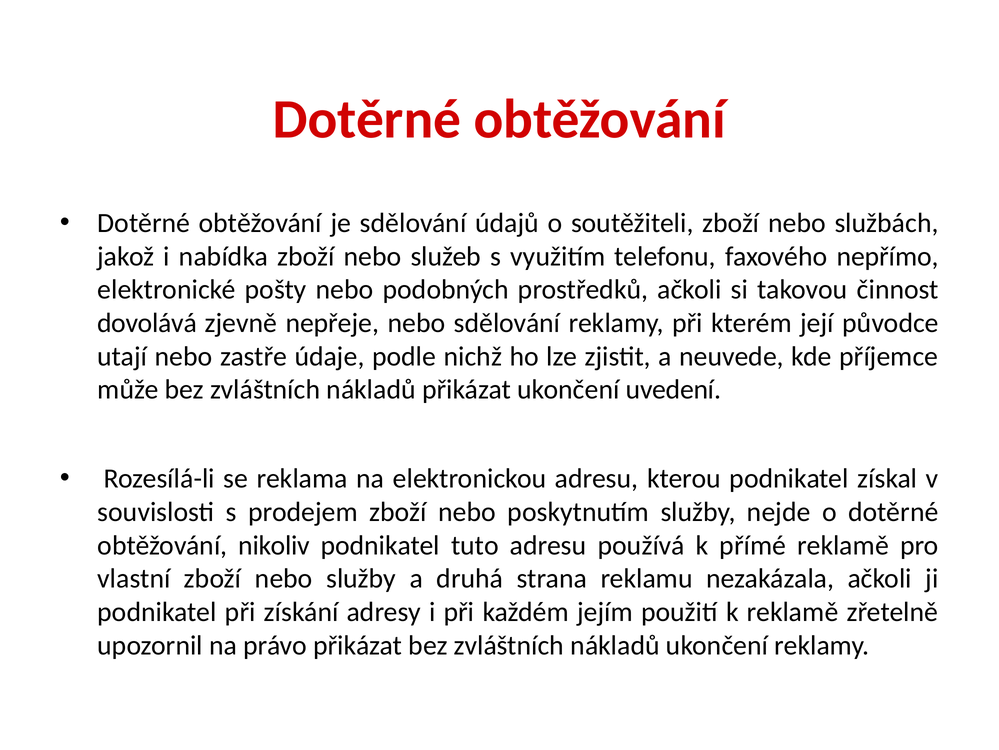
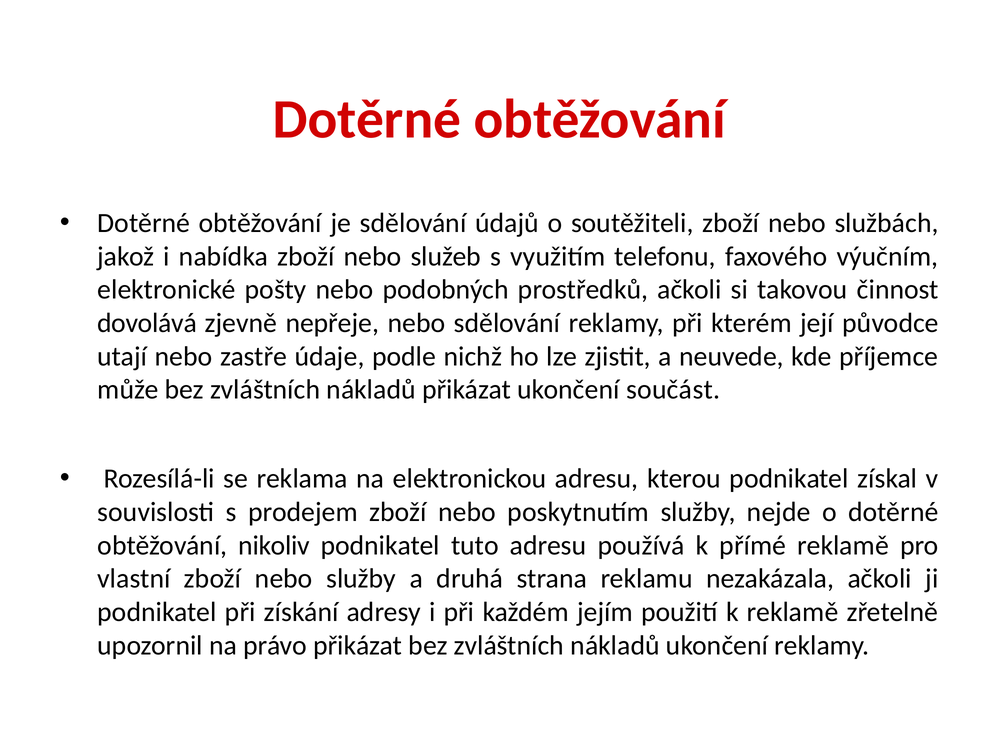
nepřímo: nepřímo -> výučním
uvedení: uvedení -> součást
